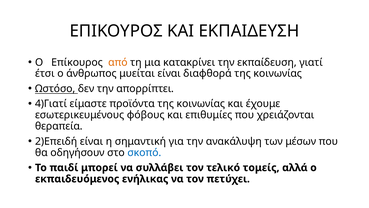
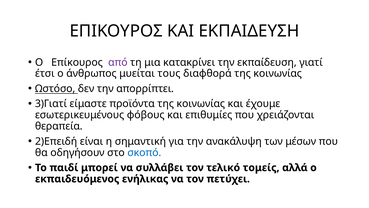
από colour: orange -> purple
μυείται είναι: είναι -> τους
4)Γιατί: 4)Γιατί -> 3)Γιατί
